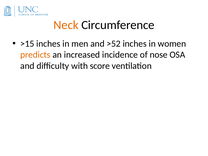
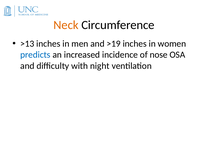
>15: >15 -> >13
>52: >52 -> >19
predicts colour: orange -> blue
score: score -> night
